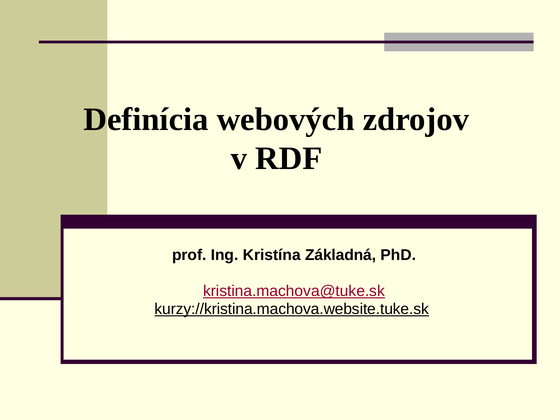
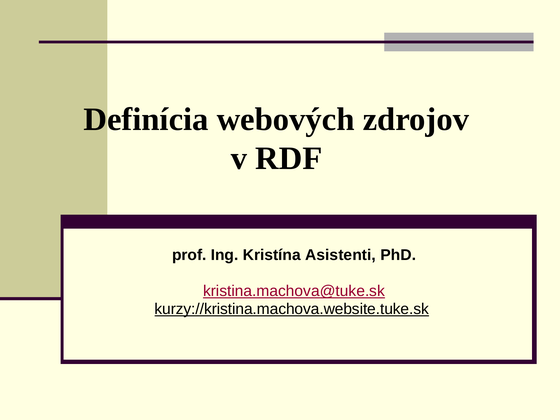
Základná: Základná -> Asistenti
